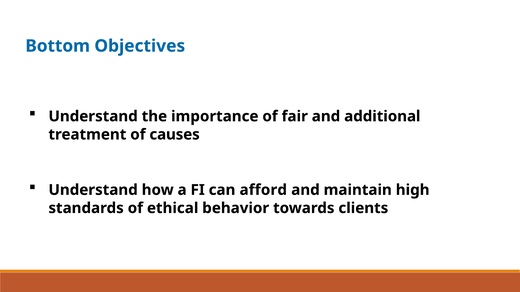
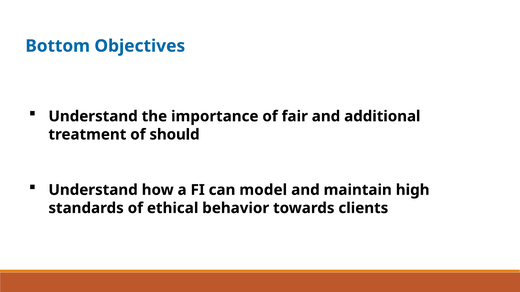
causes: causes -> should
afford: afford -> model
